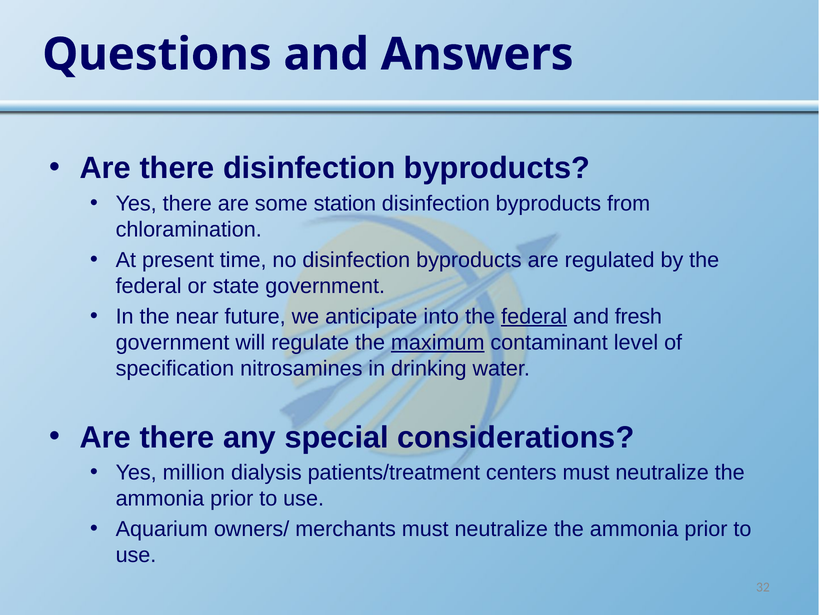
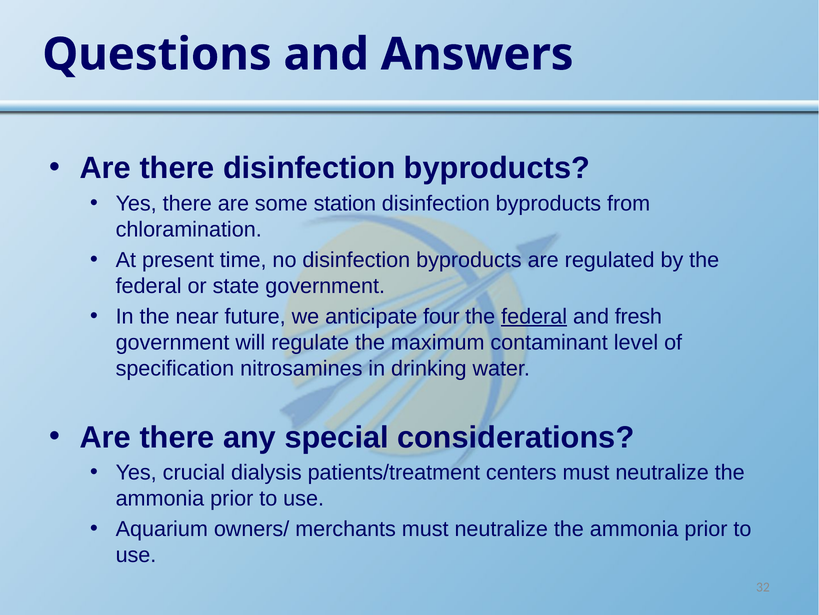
into: into -> four
maximum underline: present -> none
million: million -> crucial
